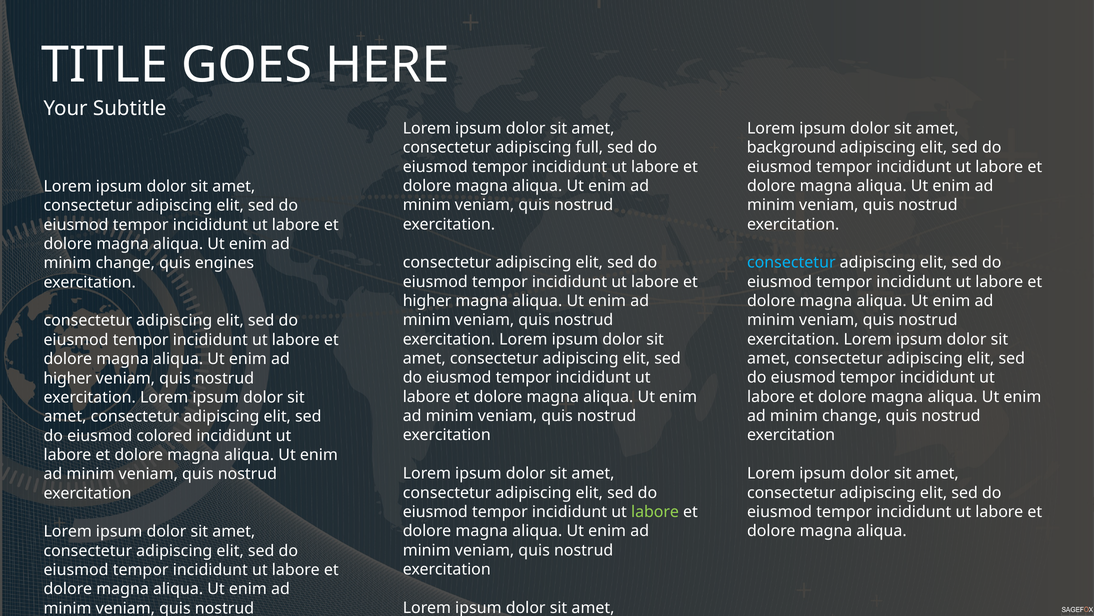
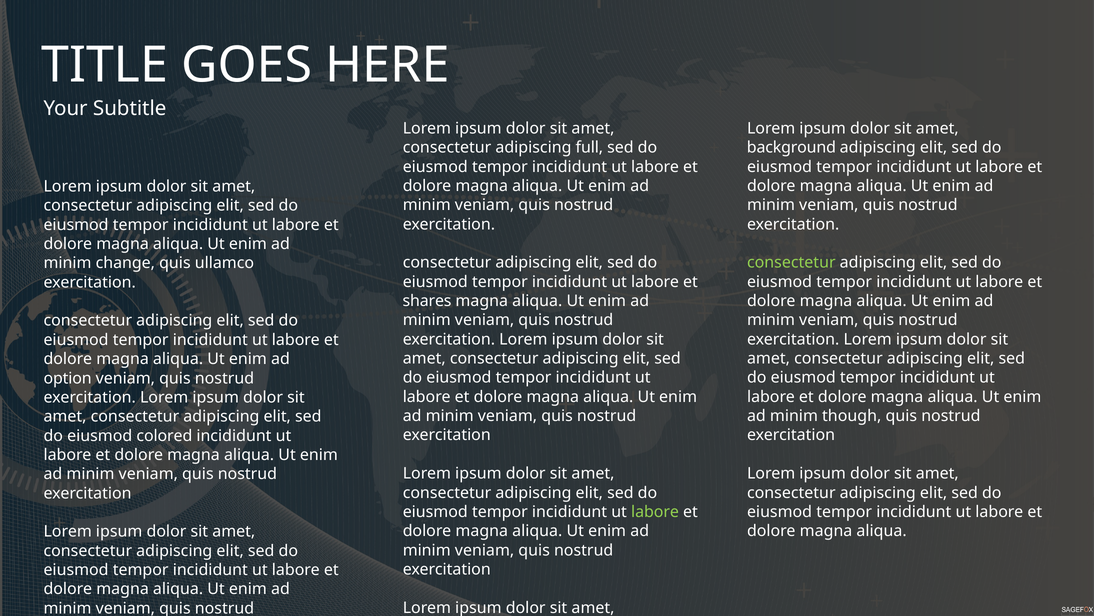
consectetur at (791, 262) colour: light blue -> light green
engines: engines -> ullamco
higher at (427, 301): higher -> shares
higher at (68, 378): higher -> option
change at (852, 416): change -> though
